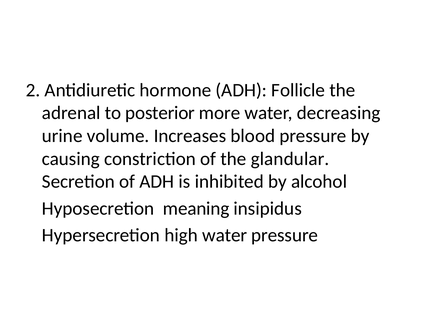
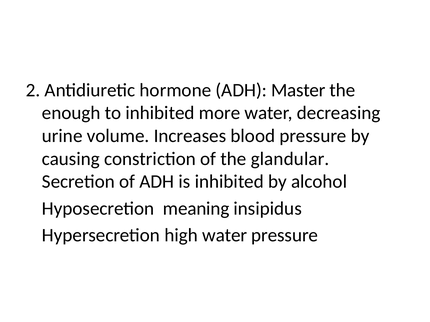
Follicle: Follicle -> Master
adrenal: adrenal -> enough
to posterior: posterior -> inhibited
